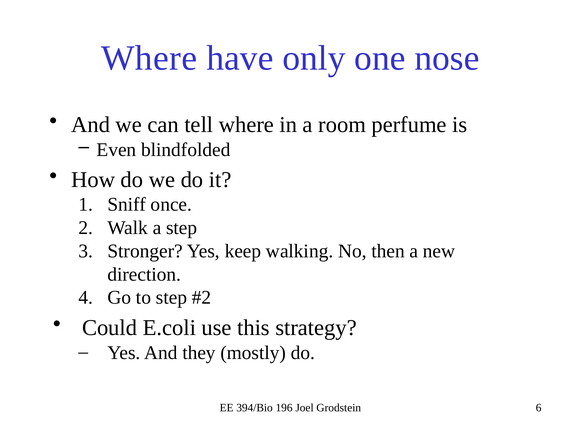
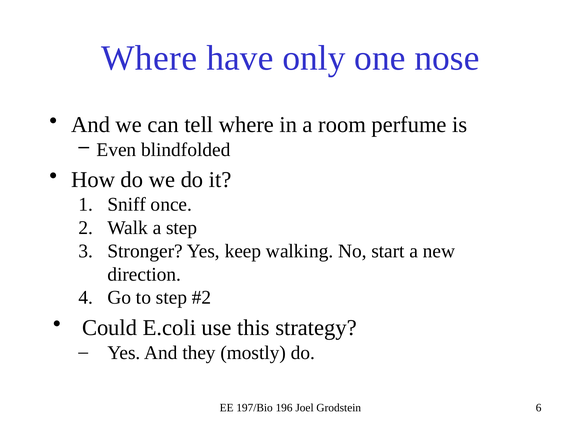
then: then -> start
394/Bio: 394/Bio -> 197/Bio
